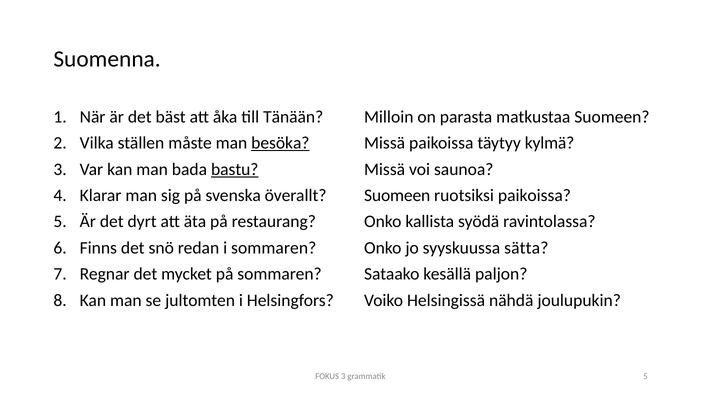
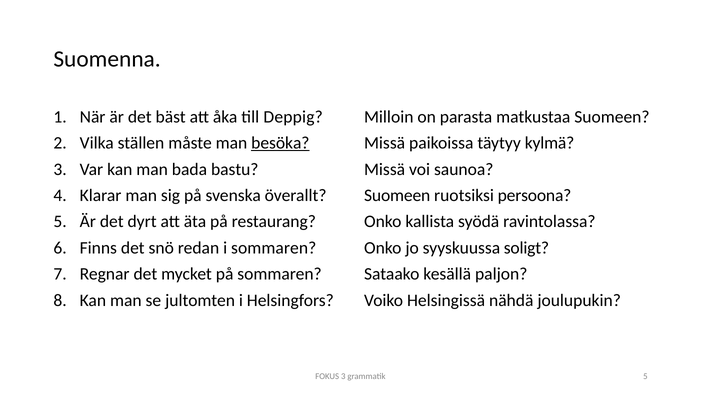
Tänään: Tänään -> Deppig
bastu underline: present -> none
ruotsiksi paikoissa: paikoissa -> persoona
sätta: sätta -> soligt
